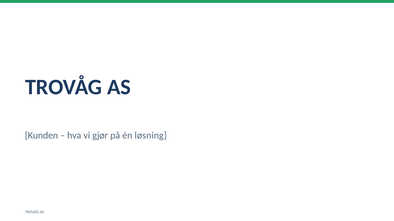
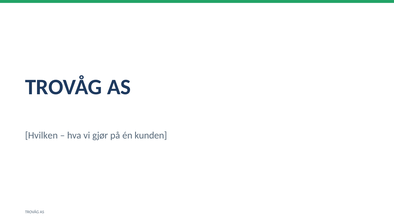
Kunden: Kunden -> Hvilken
løsning: løsning -> kunden
